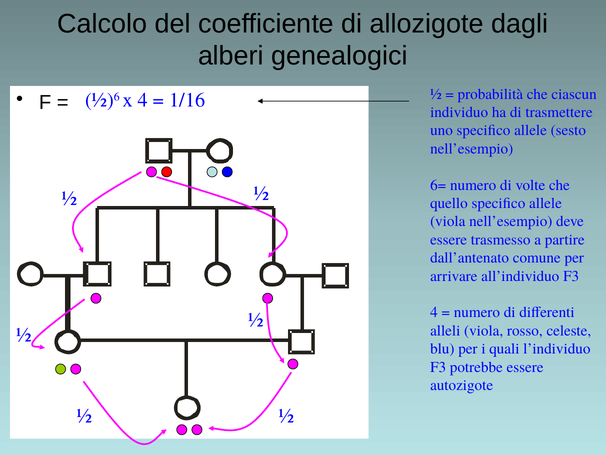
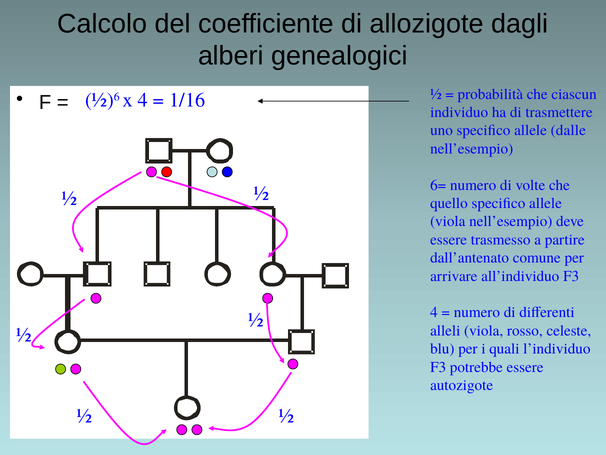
sesto: sesto -> dalle
